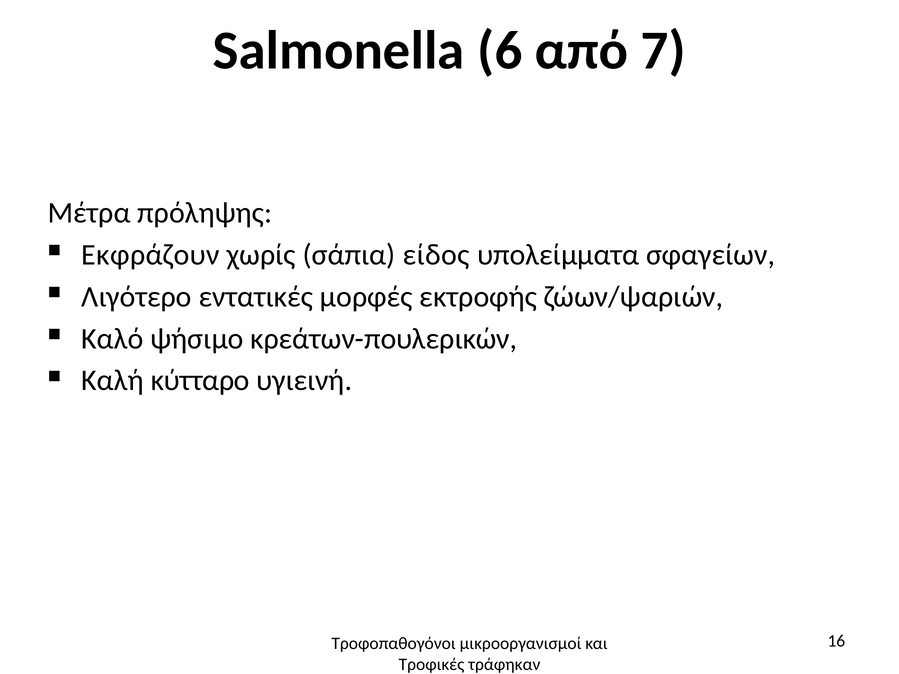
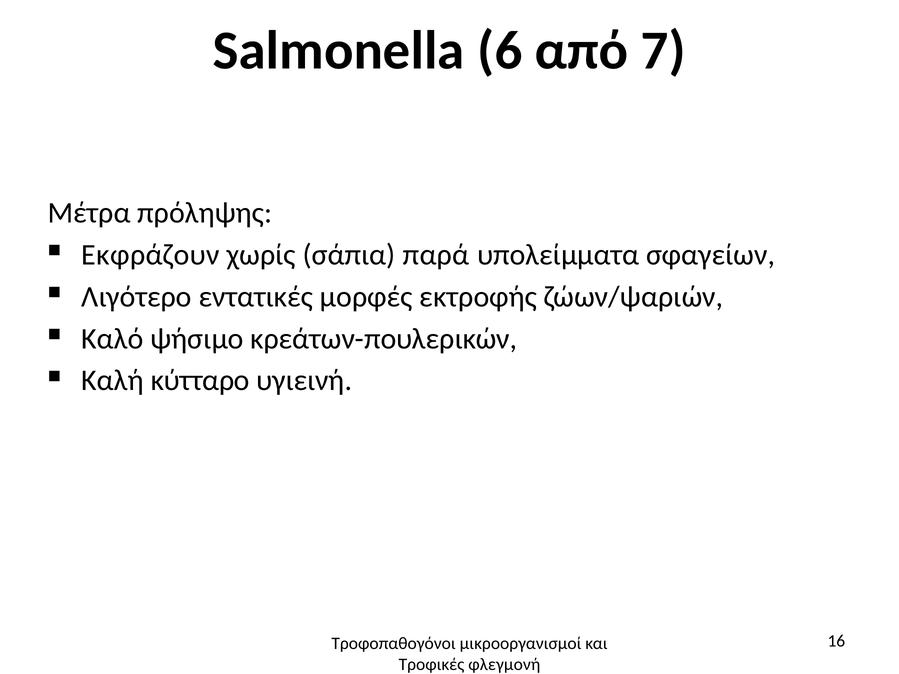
είδος: είδος -> παρά
τράφηκαν: τράφηκαν -> φλεγμονή
